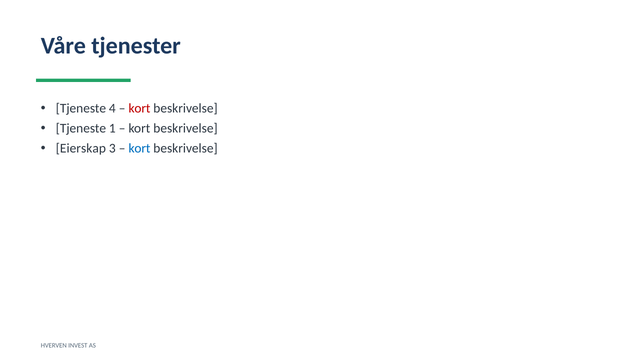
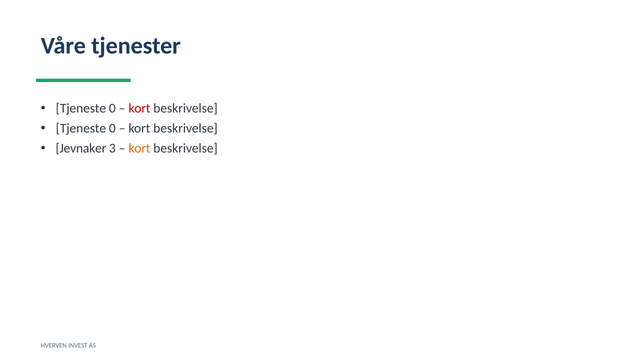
4 at (112, 109): 4 -> 0
1 at (112, 129): 1 -> 0
Eierskap: Eierskap -> Jevnaker
kort at (139, 149) colour: blue -> orange
